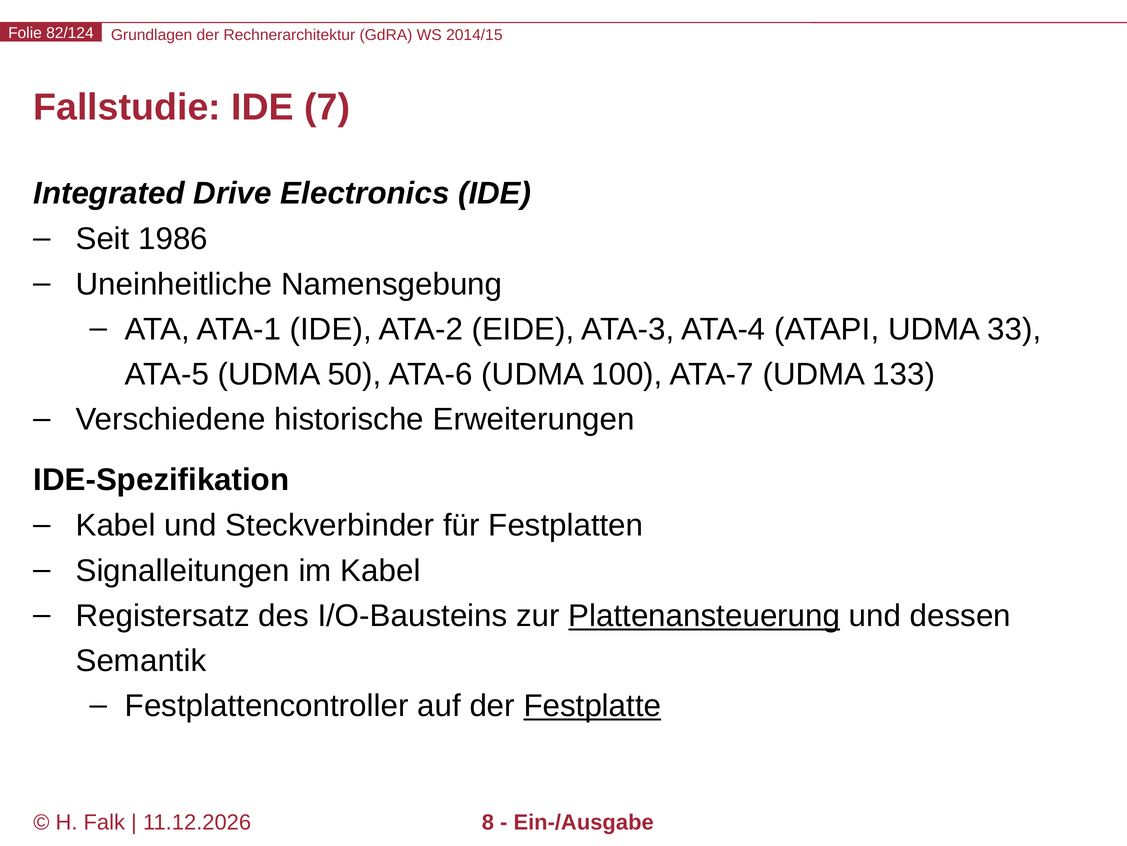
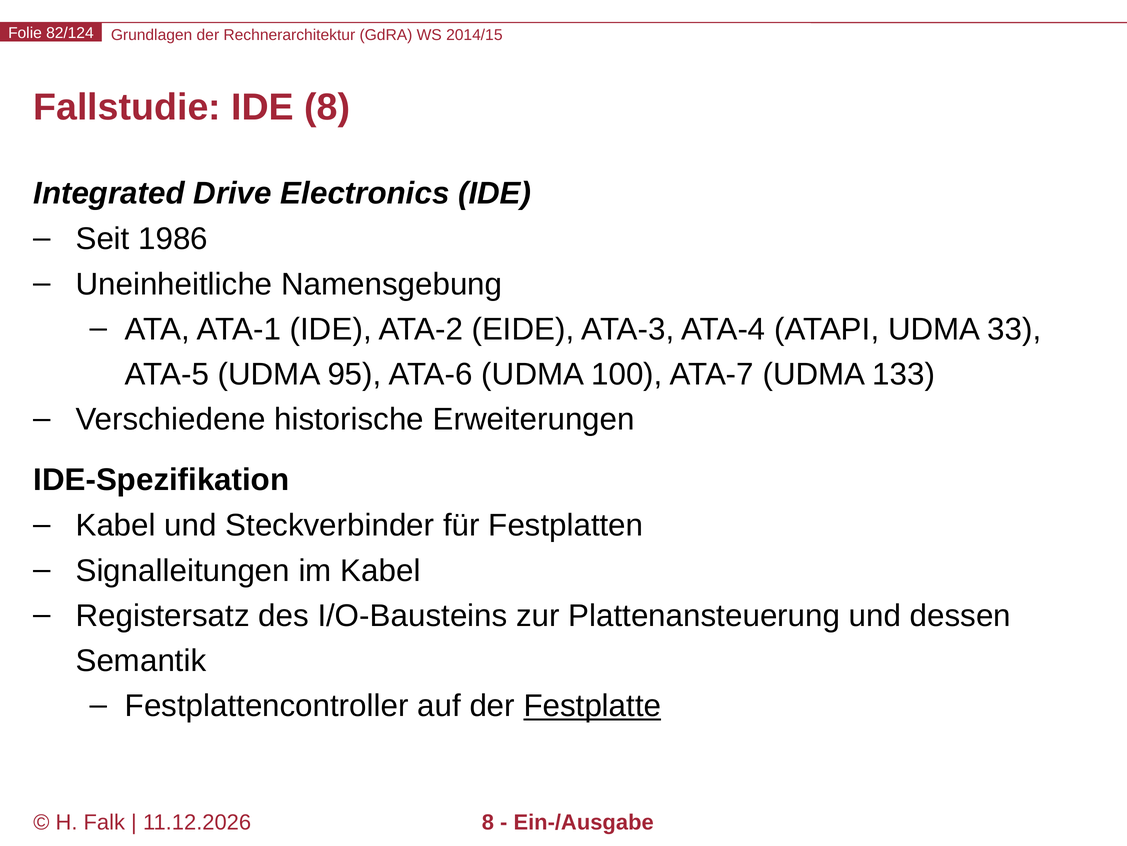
IDE 7: 7 -> 8
50: 50 -> 95
Plattenansteuerung underline: present -> none
